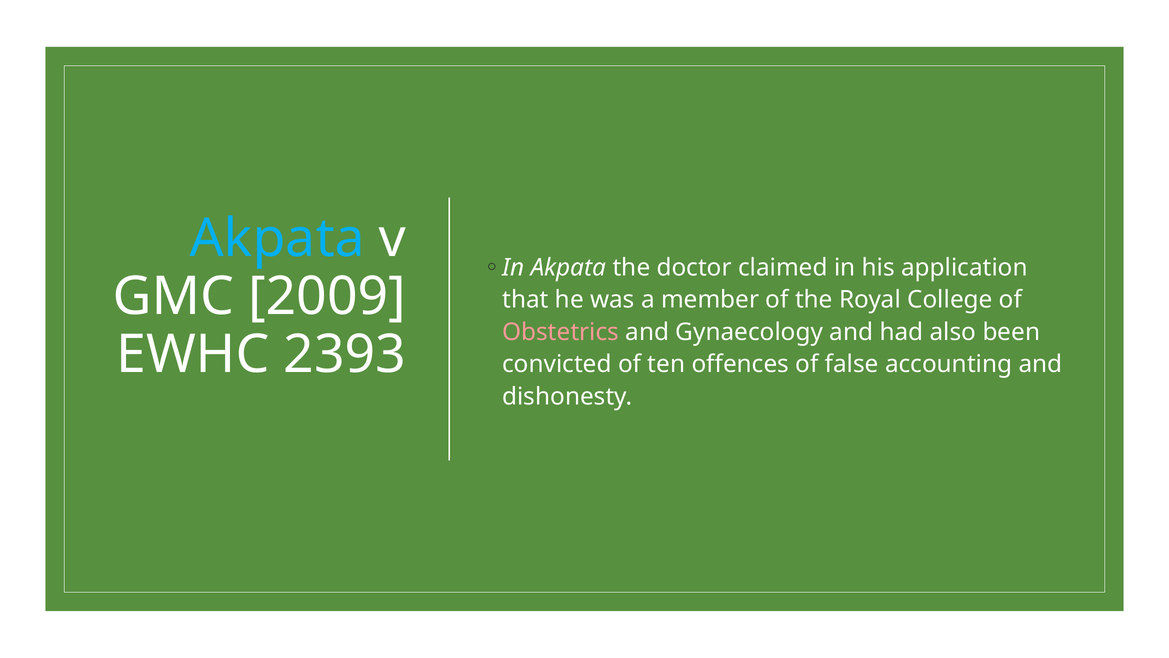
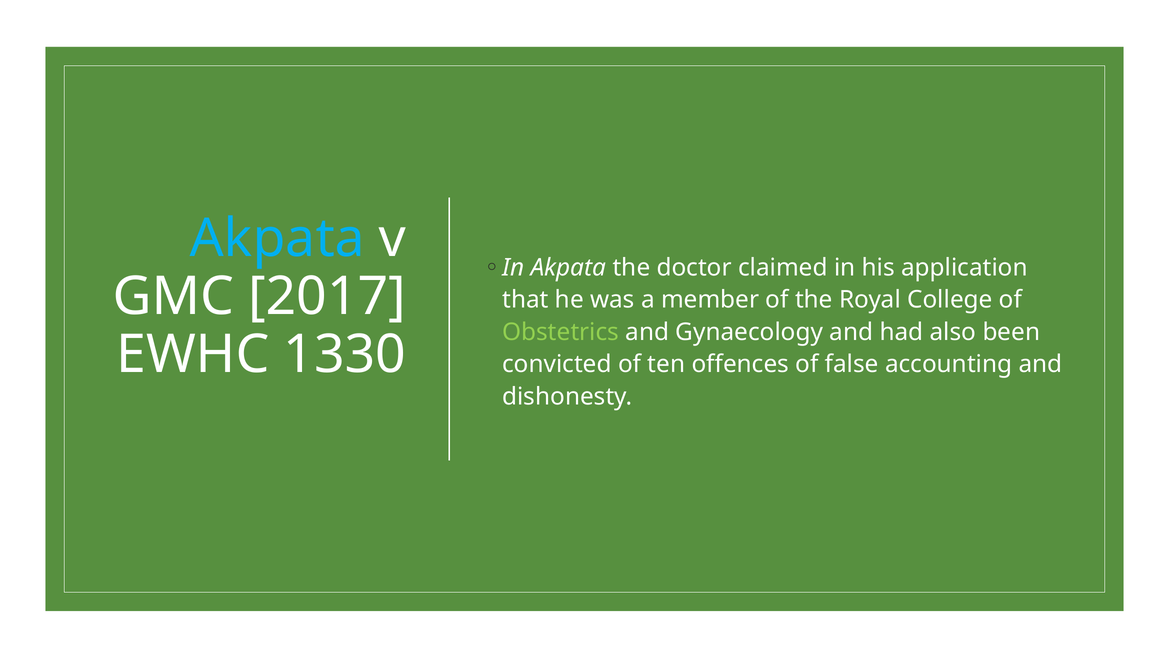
2009: 2009 -> 2017
Obstetrics colour: pink -> light green
2393: 2393 -> 1330
